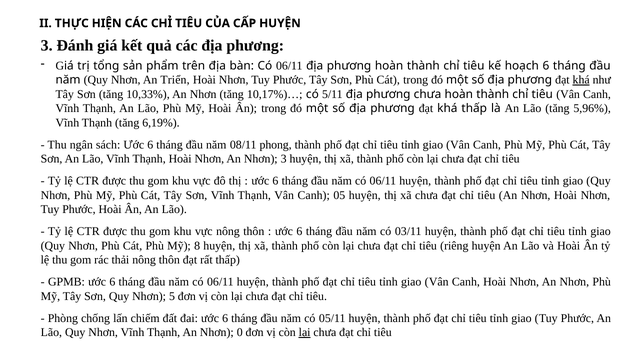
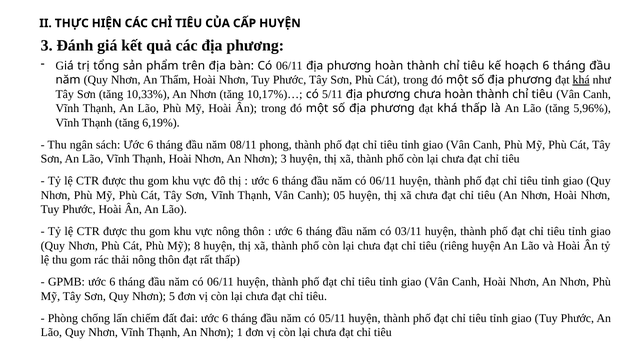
Triển: Triển -> Thẩm
0: 0 -> 1
lại at (305, 332) underline: present -> none
